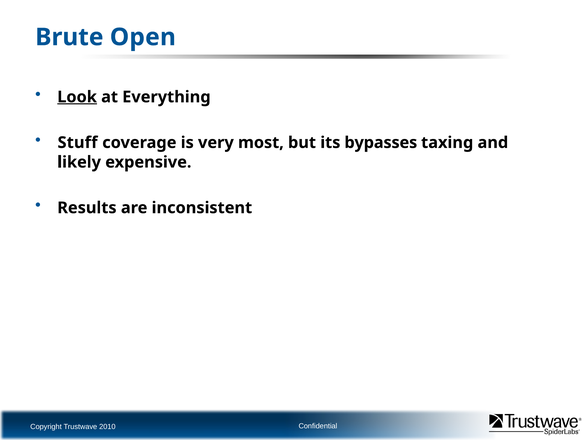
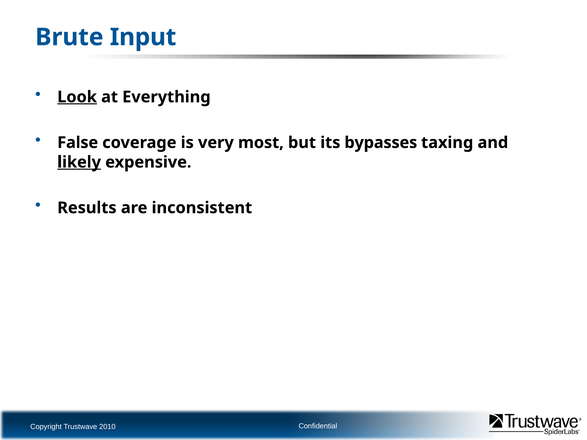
Open: Open -> Input
Stuff: Stuff -> False
likely underline: none -> present
